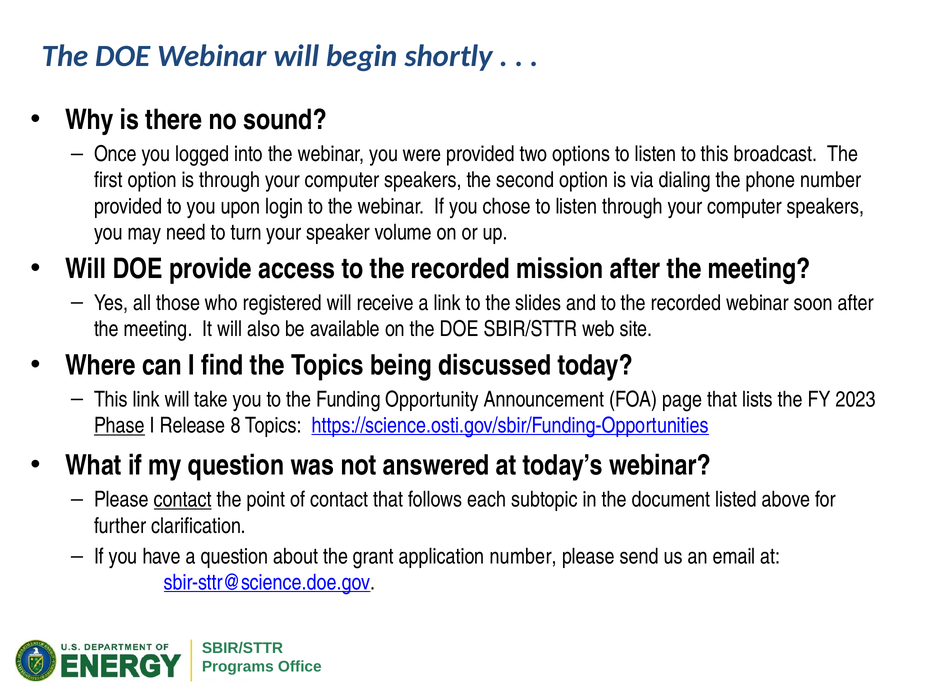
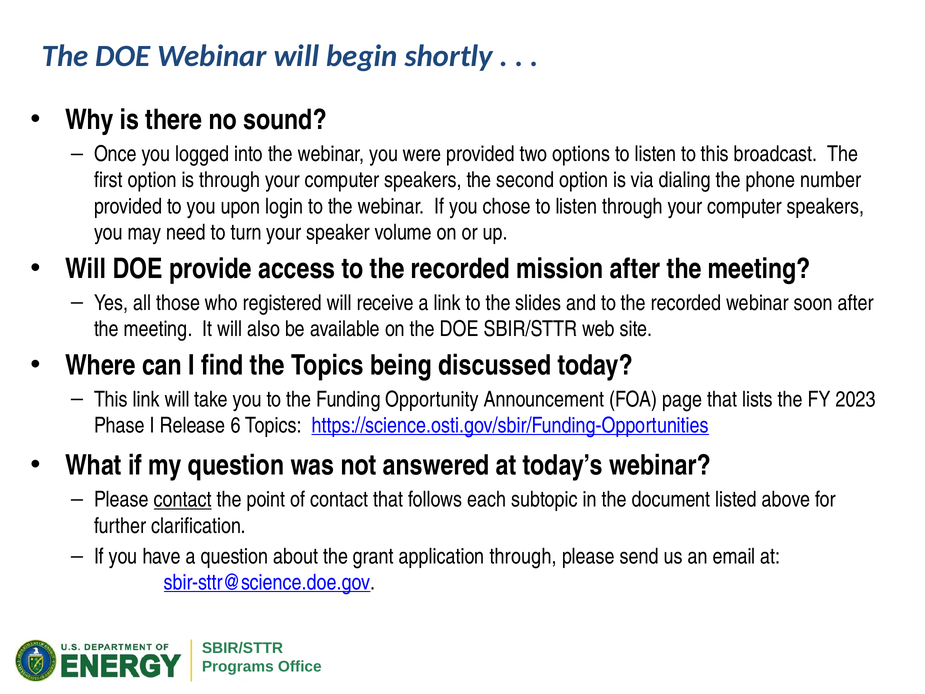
Phase underline: present -> none
8: 8 -> 6
application number: number -> through
